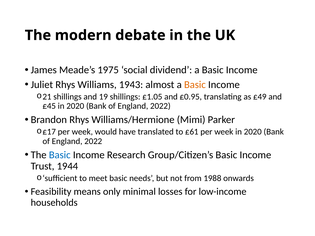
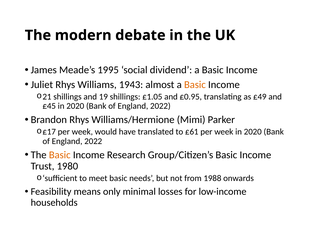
1975: 1975 -> 1995
Basic at (60, 155) colour: blue -> orange
1944: 1944 -> 1980
